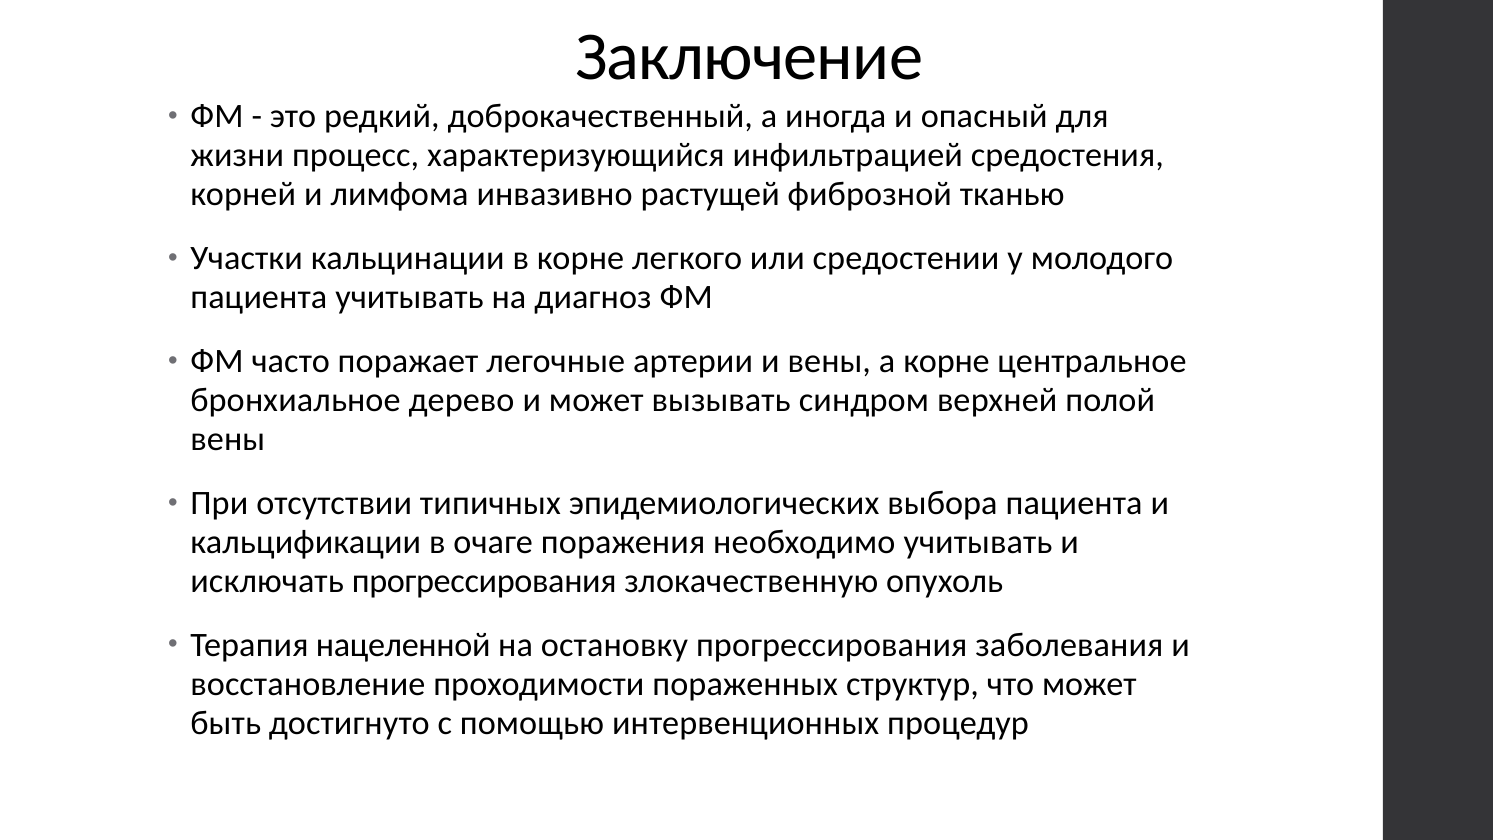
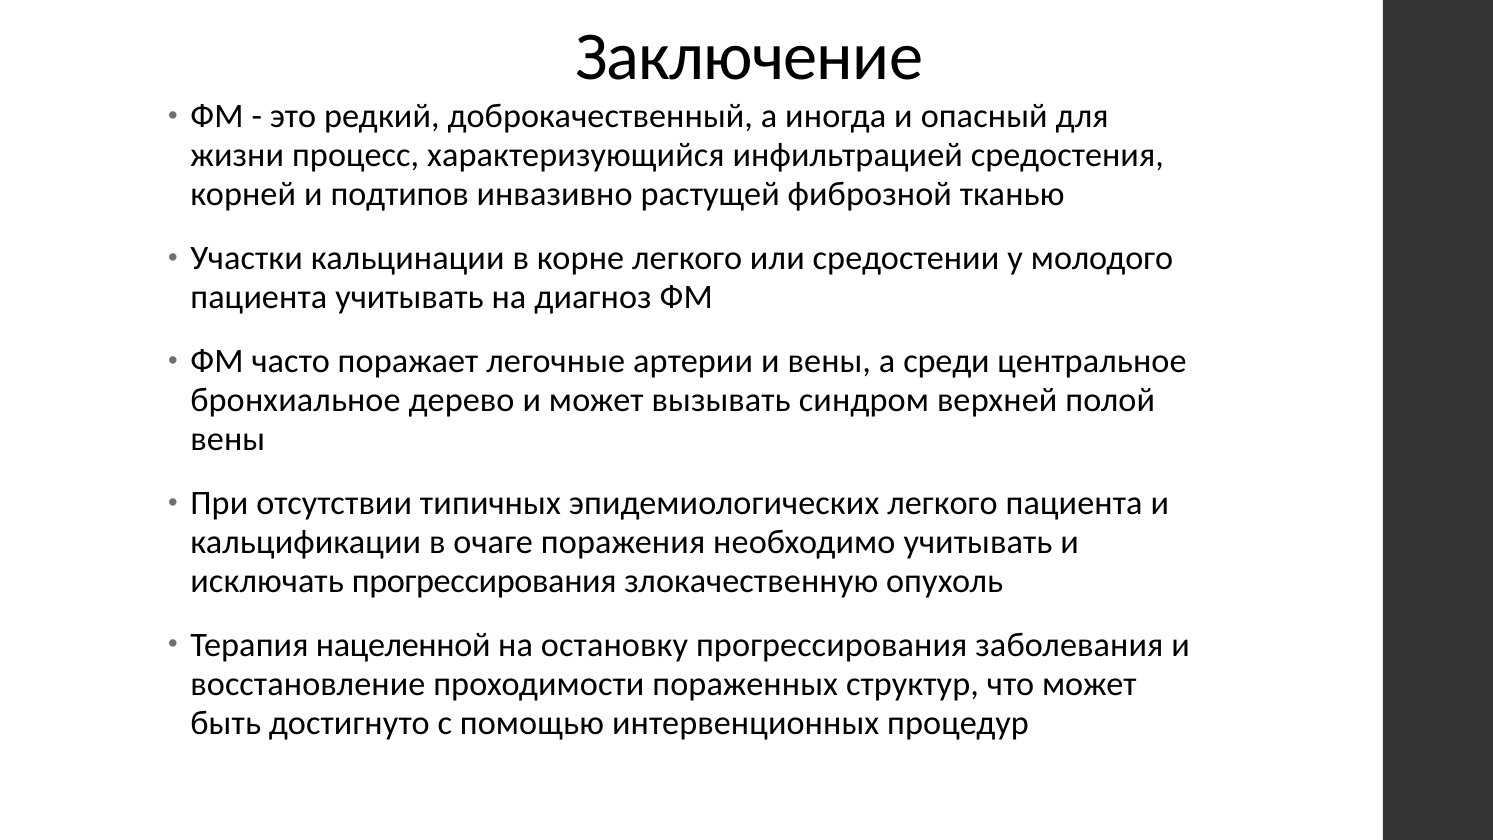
лимфома: лимфома -> подтипов
а корне: корне -> среди
эпидемиологических выбора: выбора -> легкого
